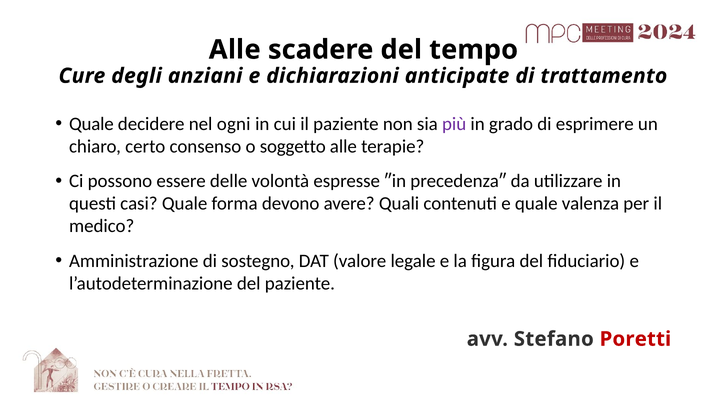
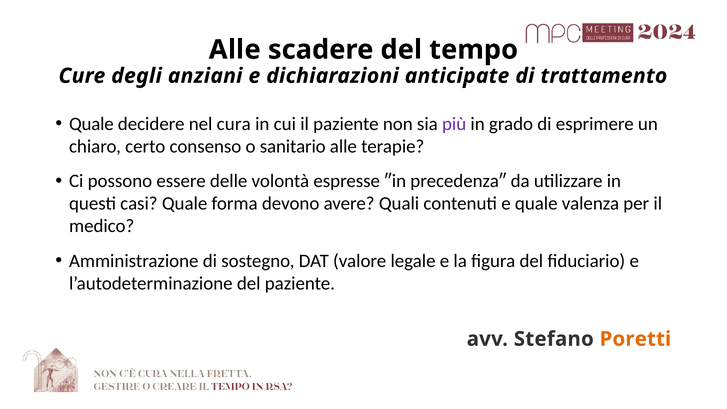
ogni: ogni -> cura
soggetto: soggetto -> sanitario
Poretti colour: red -> orange
